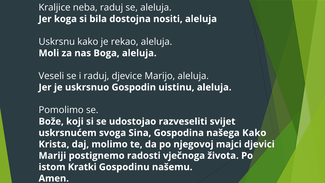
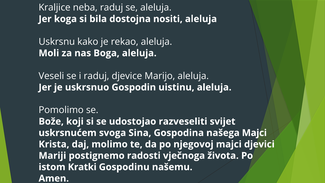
našega Kako: Kako -> Majci
